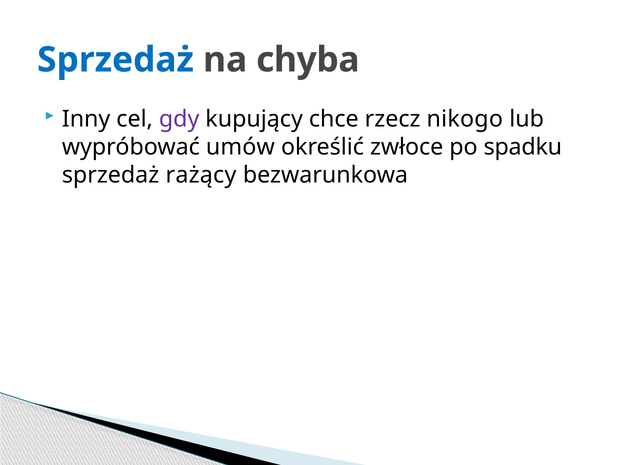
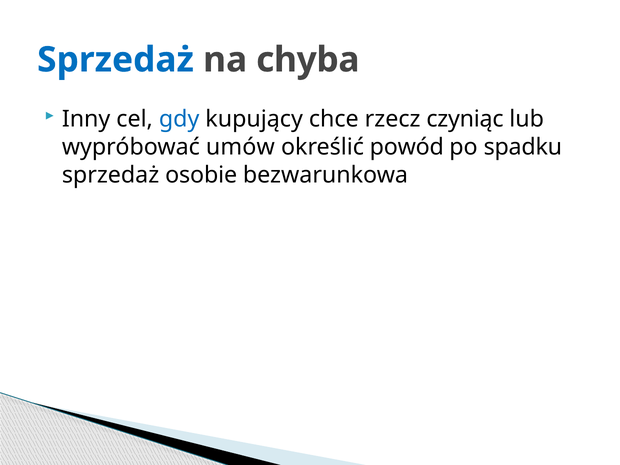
gdy colour: purple -> blue
nikogo: nikogo -> czyniąc
zwłoce: zwłoce -> powód
rażący: rażący -> osobie
